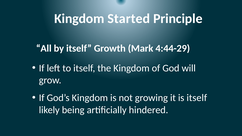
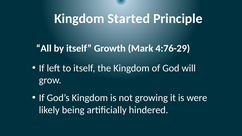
4:44-29: 4:44-29 -> 4:76-29
is itself: itself -> were
